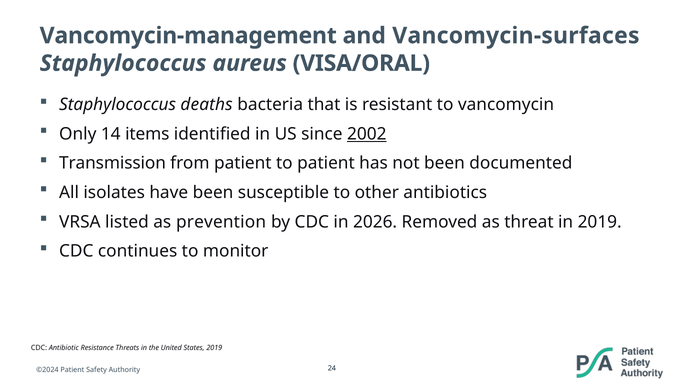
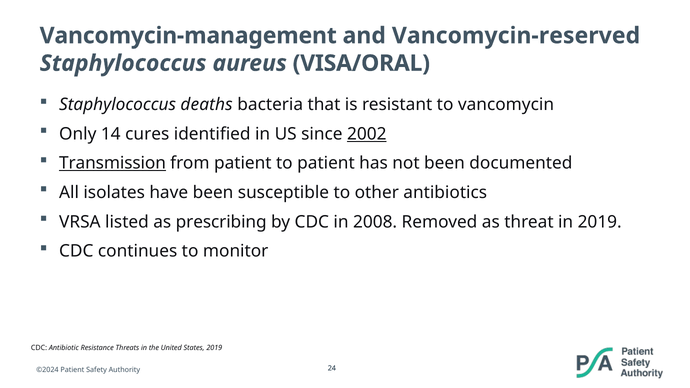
Vancomycin-surfaces: Vancomycin-surfaces -> Vancomycin-reserved
items: items -> cures
Transmission underline: none -> present
prevention: prevention -> prescribing
2026: 2026 -> 2008
